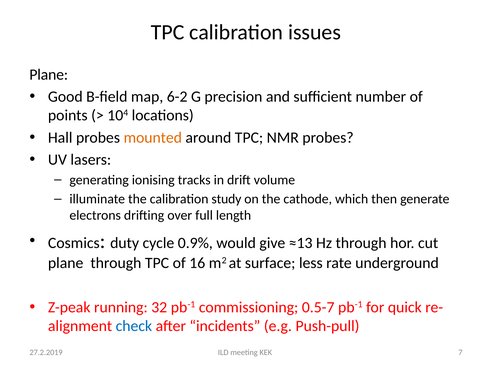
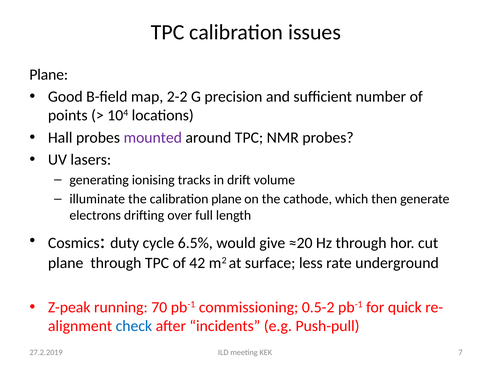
6-2: 6-2 -> 2-2
mounted colour: orange -> purple
calibration study: study -> plane
0.9%: 0.9% -> 6.5%
≈13: ≈13 -> ≈20
16: 16 -> 42
32: 32 -> 70
0.5-7: 0.5-7 -> 0.5-2
